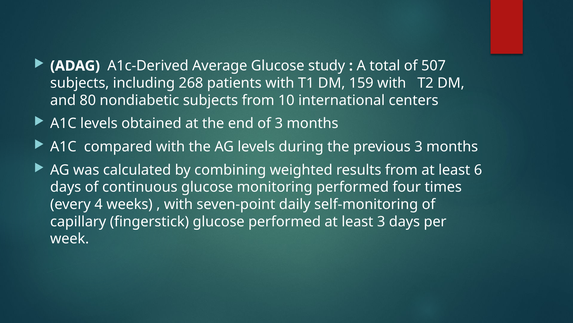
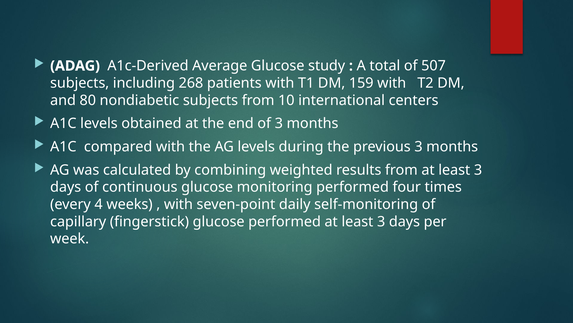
from at least 6: 6 -> 3
